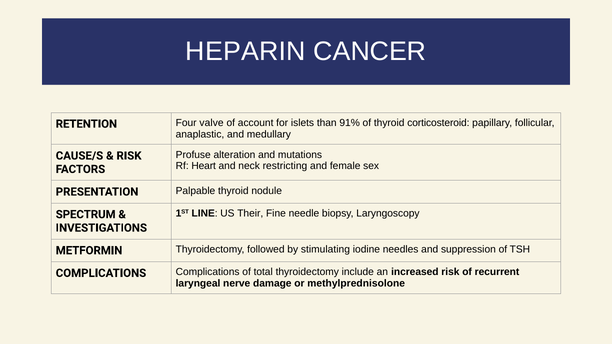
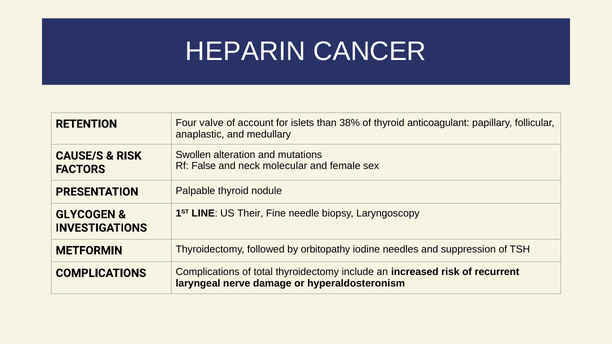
91%: 91% -> 38%
corticosteroid: corticosteroid -> anticoagulant
Profuse: Profuse -> Swollen
Heart: Heart -> False
restricting: restricting -> molecular
SPECTRUM: SPECTRUM -> GLYCOGEN
stimulating: stimulating -> orbitopathy
methylprednisolone: methylprednisolone -> hyperaldosteronism
